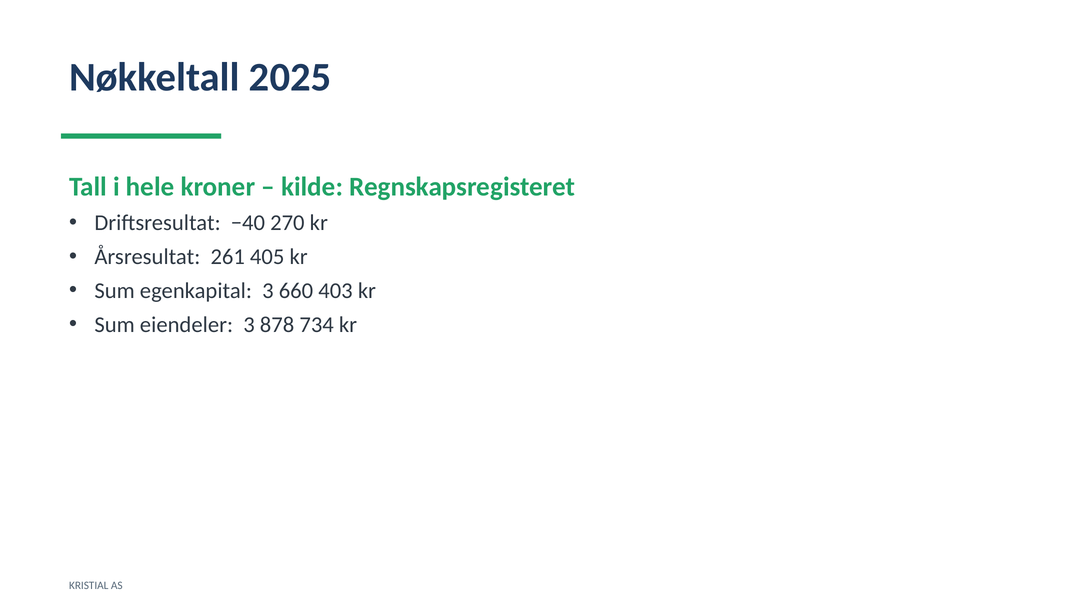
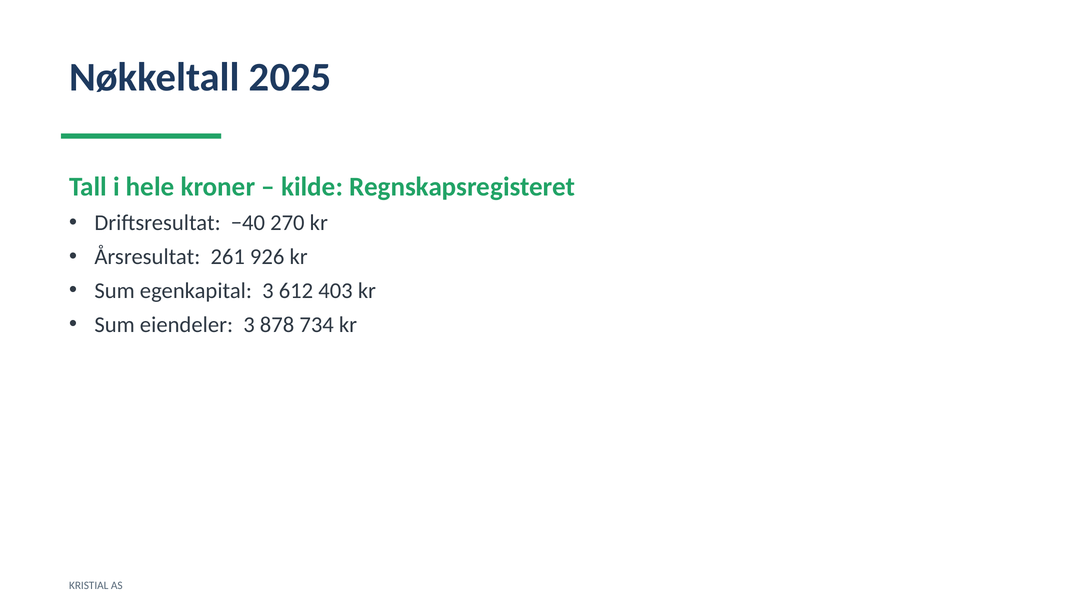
405: 405 -> 926
660: 660 -> 612
